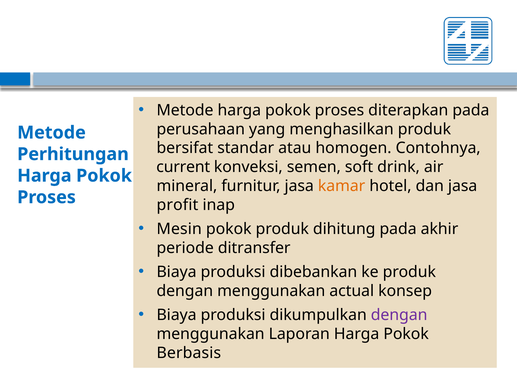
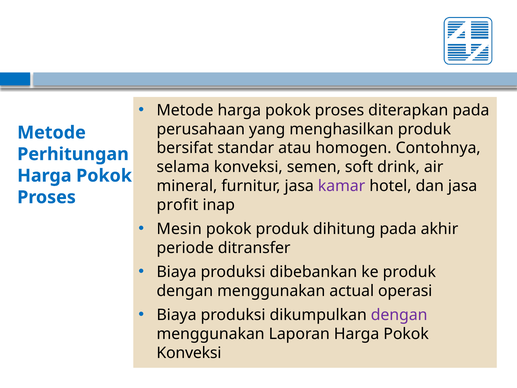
current: current -> selama
kamar colour: orange -> purple
konsep: konsep -> operasi
Berbasis at (189, 353): Berbasis -> Konveksi
